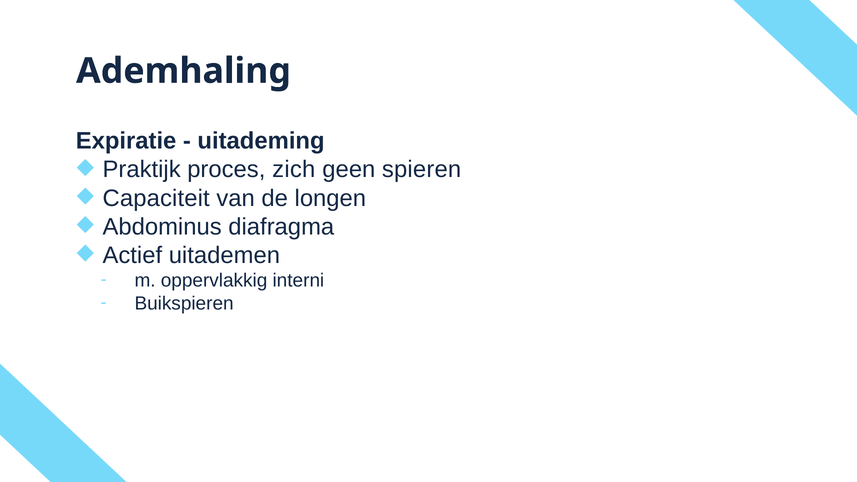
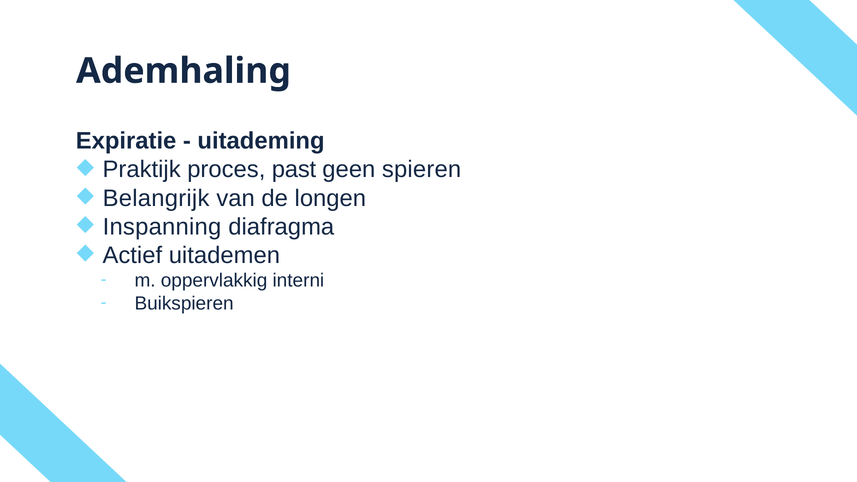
zich: zich -> past
Capaciteit: Capaciteit -> Belangrijk
Abdominus: Abdominus -> Inspanning
